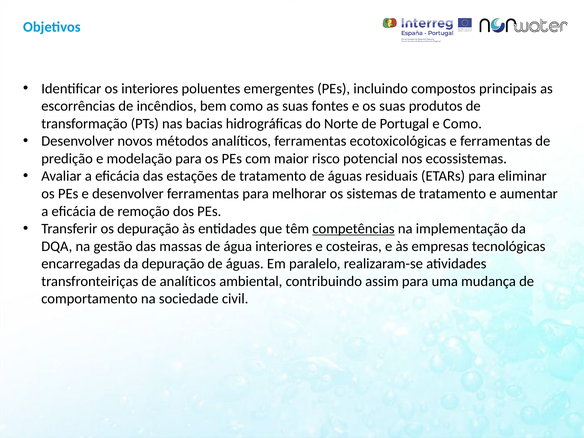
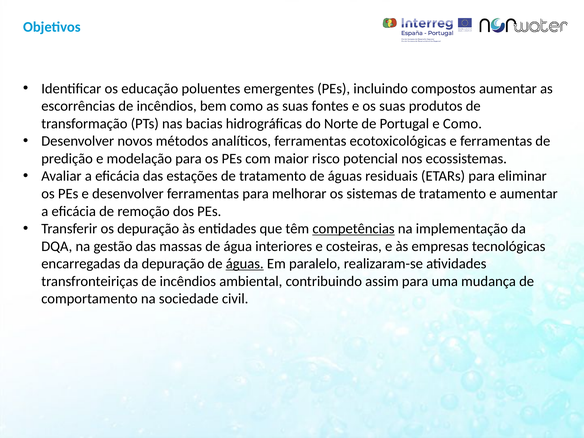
os interiores: interiores -> educação
compostos principais: principais -> aumentar
águas at (245, 264) underline: none -> present
transfronteiriças de analíticos: analíticos -> incêndios
